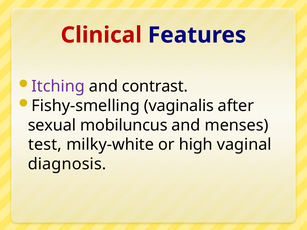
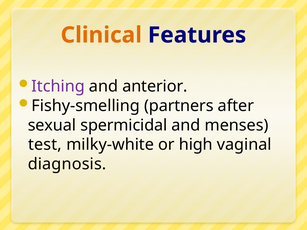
Clinical colour: red -> orange
contrast: contrast -> anterior
vaginalis: vaginalis -> partners
mobiluncus: mobiluncus -> spermicidal
